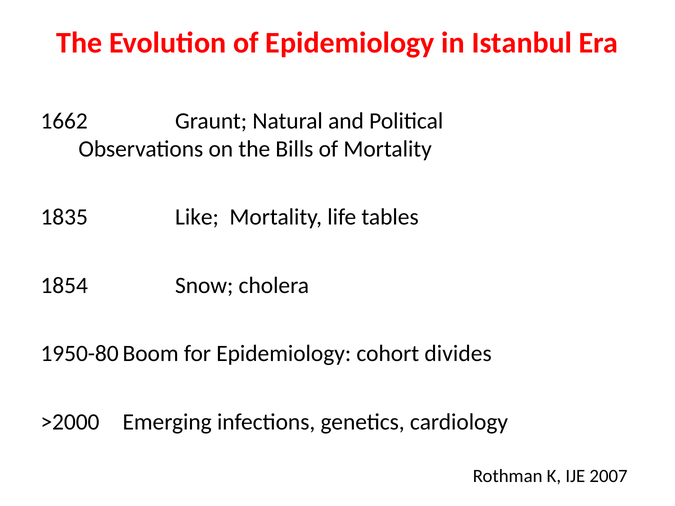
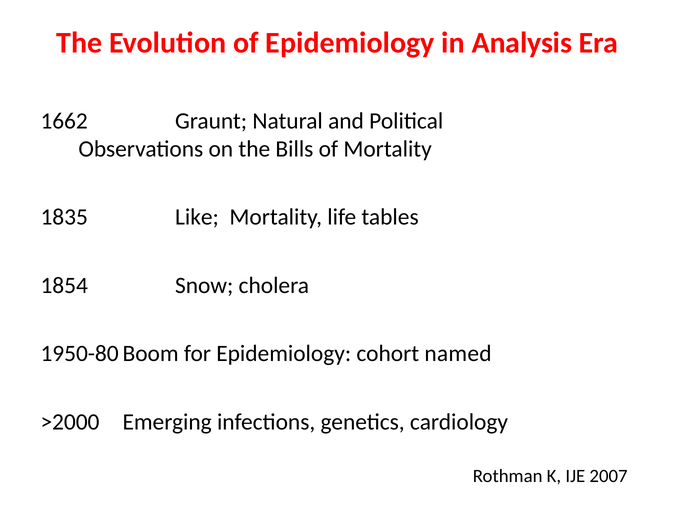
Istanbul: Istanbul -> Analysis
divides: divides -> named
